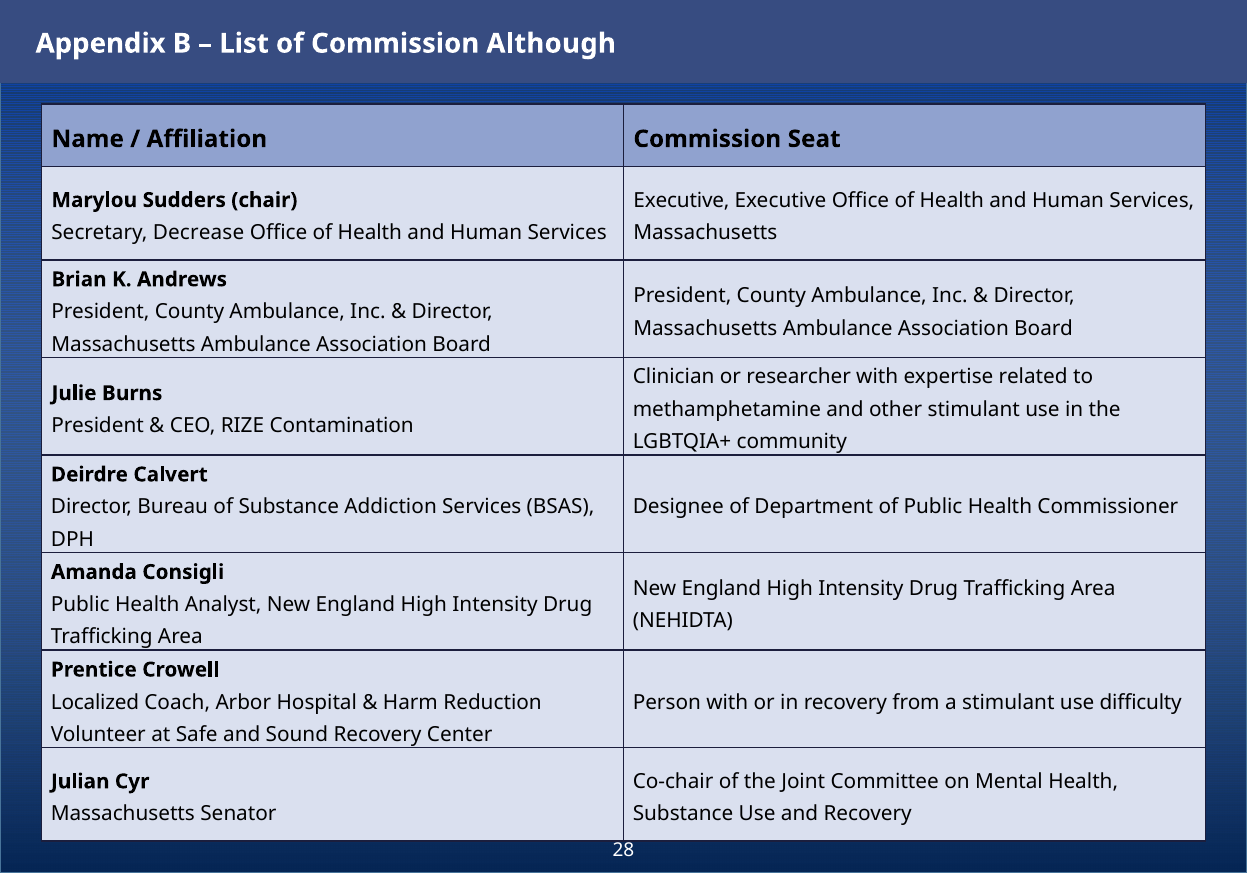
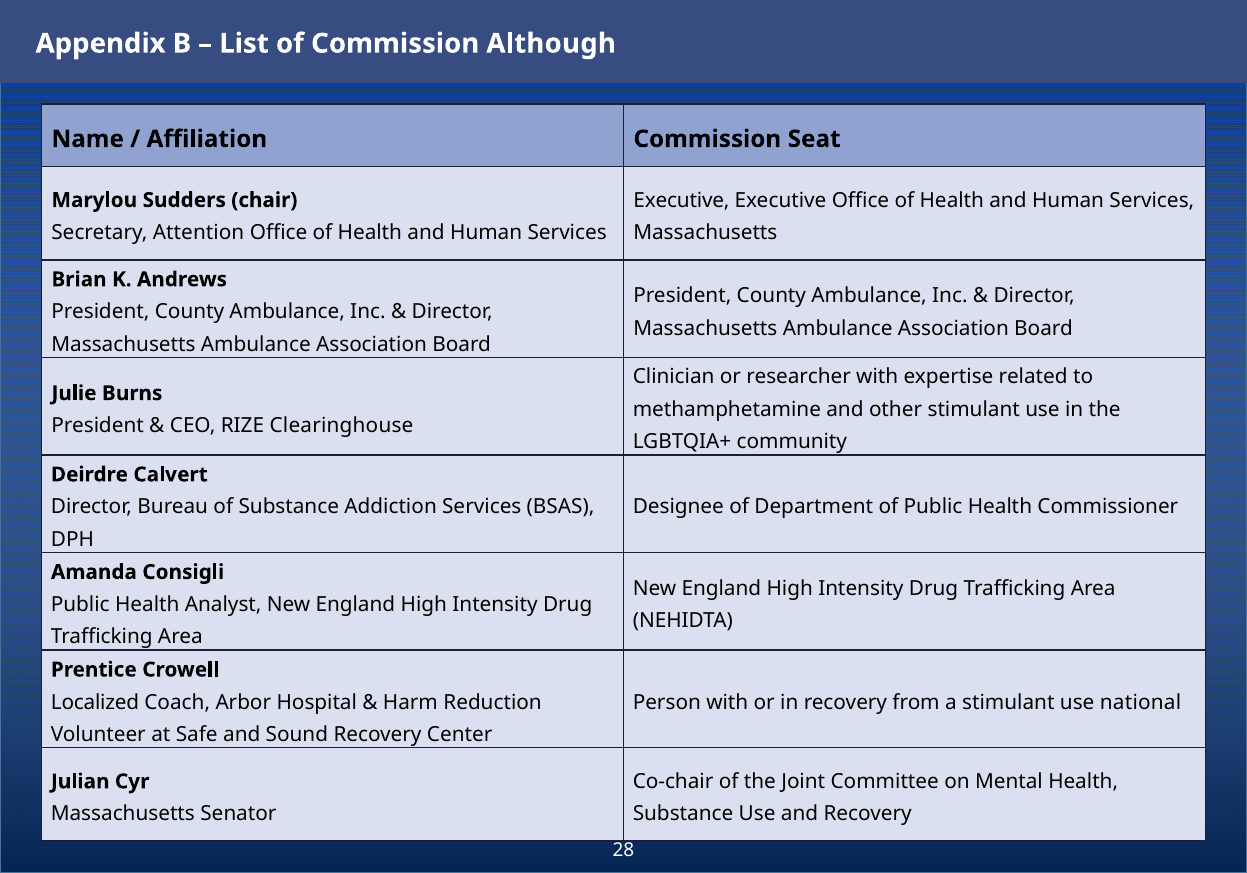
Decrease: Decrease -> Attention
Contamination: Contamination -> Clearinghouse
difficulty: difficulty -> national
